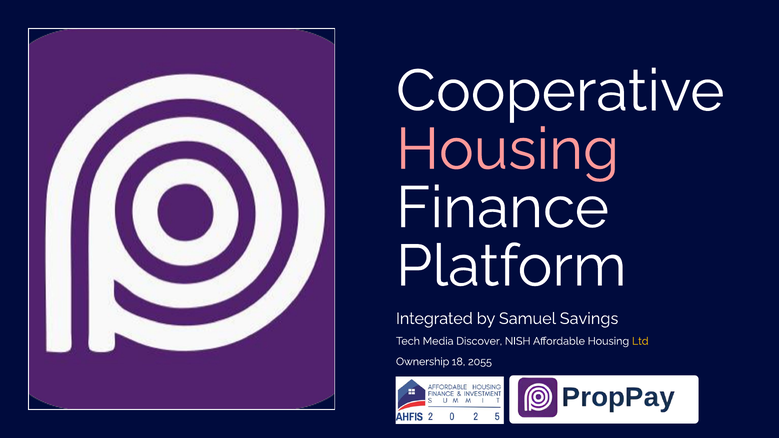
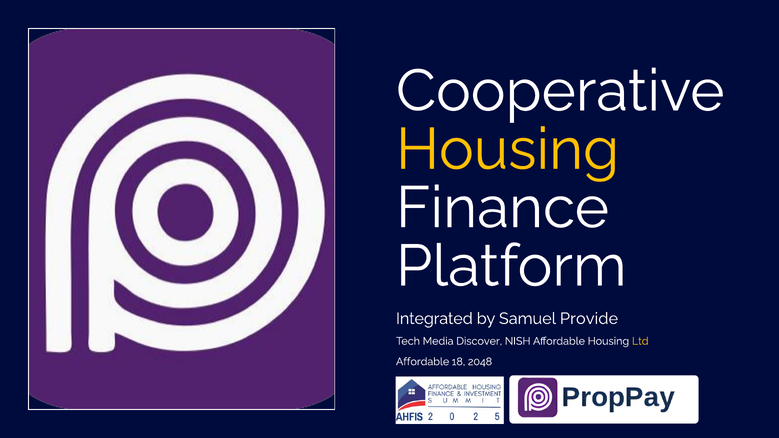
Housing at (508, 150) colour: pink -> yellow
Savings: Savings -> Provide
Ownership at (423, 362): Ownership -> Affordable
2055: 2055 -> 2048
